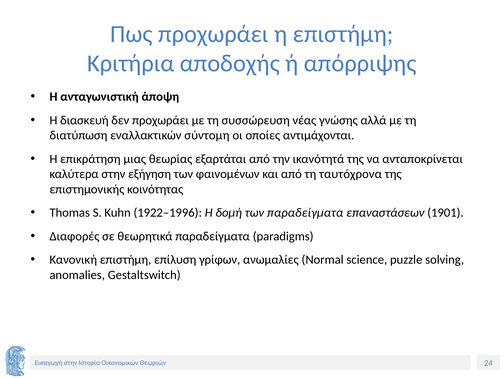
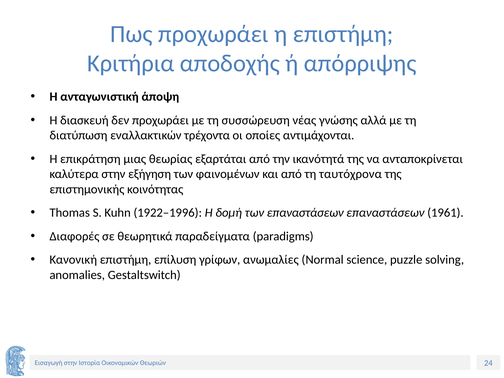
σύντομη: σύντομη -> τρέχοντα
των παραδείγματα: παραδείγματα -> επαναστάσεων
1901: 1901 -> 1961
